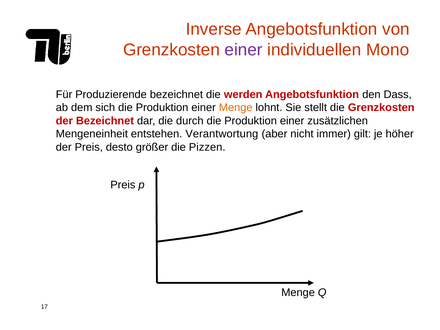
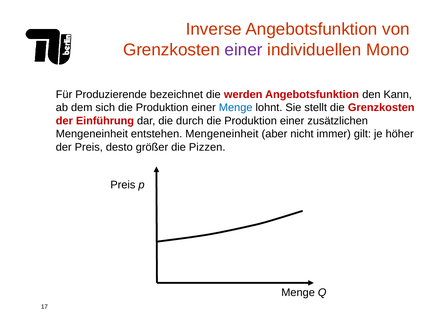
Dass: Dass -> Kann
Menge at (236, 108) colour: orange -> blue
der Bezeichnet: Bezeichnet -> Einführung
entstehen Verantwortung: Verantwortung -> Mengeneinheit
